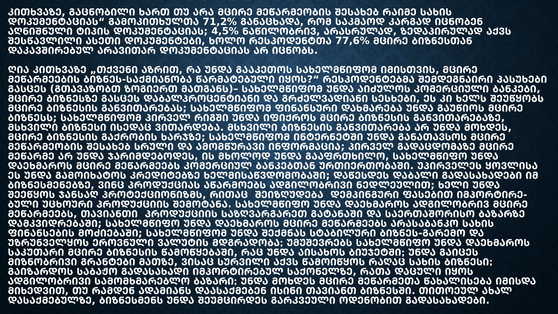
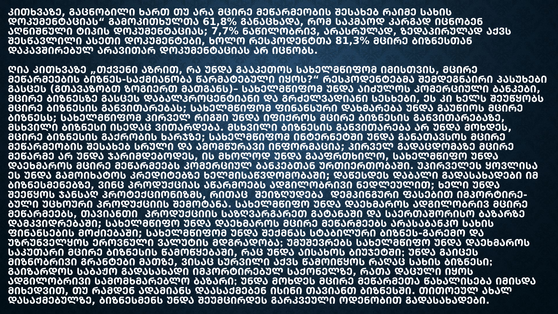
71,2%: 71,2% -> 61,8%
4,5%: 4,5% -> 7,7%
77,6%: 77,6% -> 81,3%
